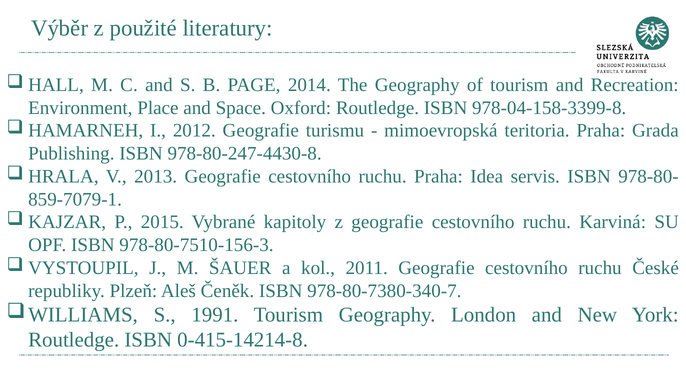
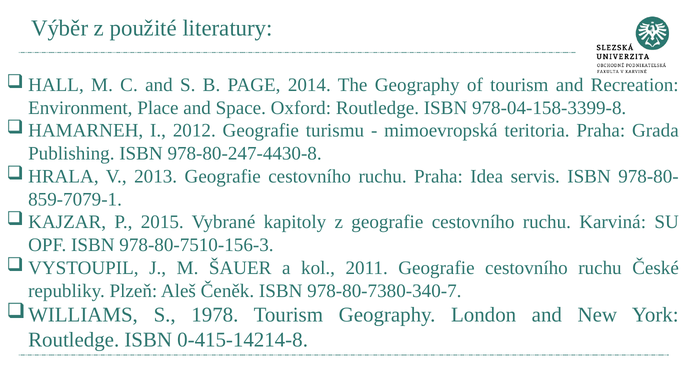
1991: 1991 -> 1978
